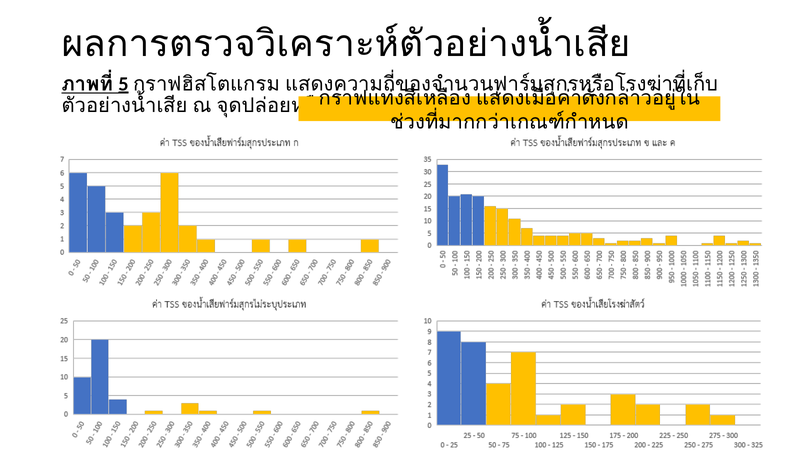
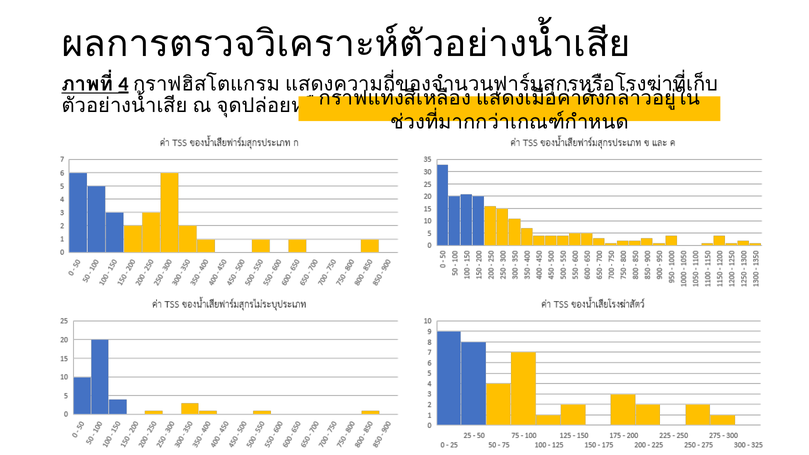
5: 5 -> 4
